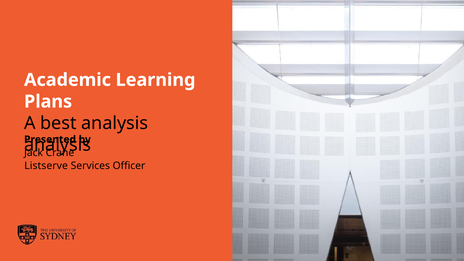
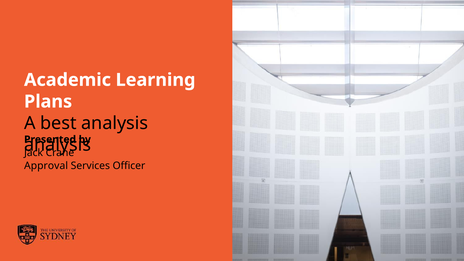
Listserve: Listserve -> Approval
